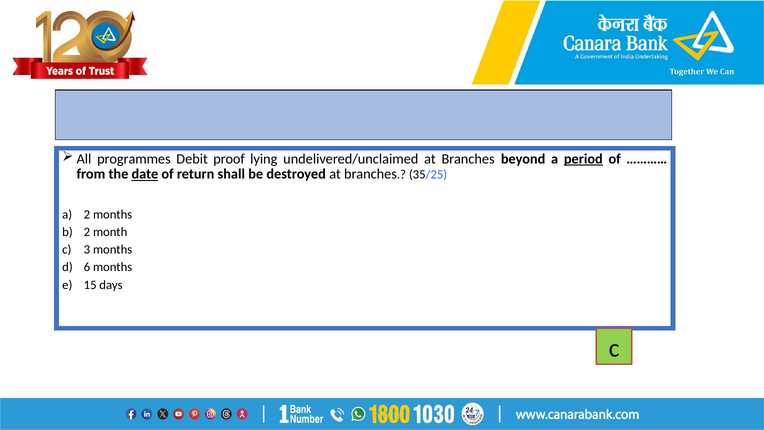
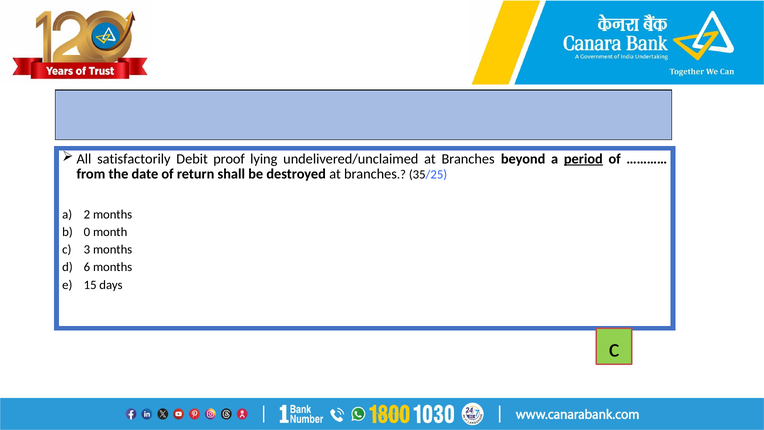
programmes: programmes -> satisfactorily
date underline: present -> none
2 at (87, 232): 2 -> 0
